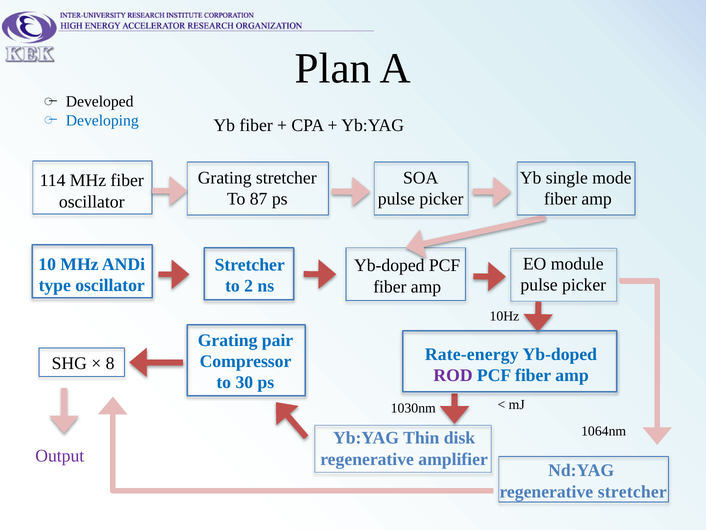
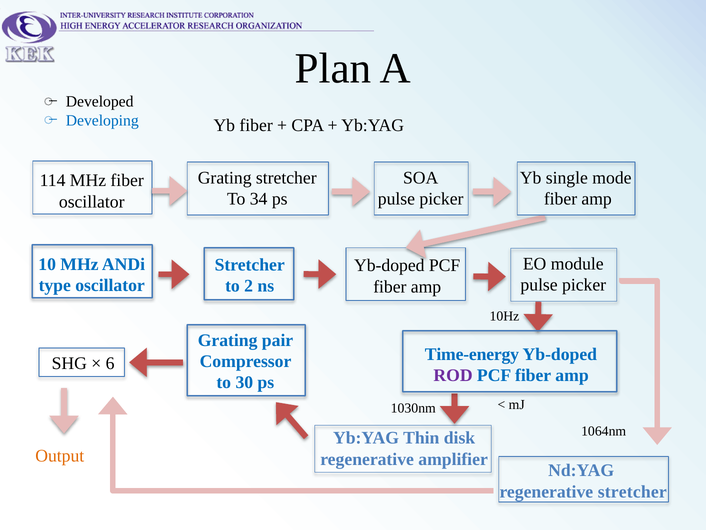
87: 87 -> 34
Rate-energy: Rate-energy -> Time-energy
8: 8 -> 6
Output colour: purple -> orange
